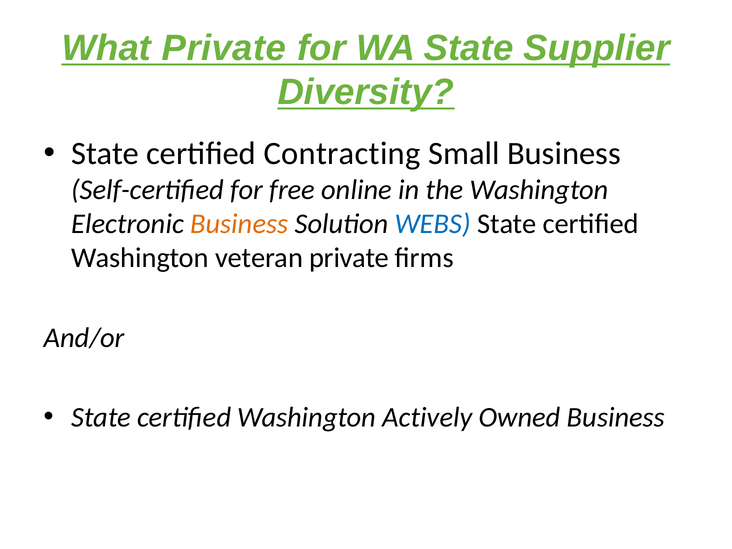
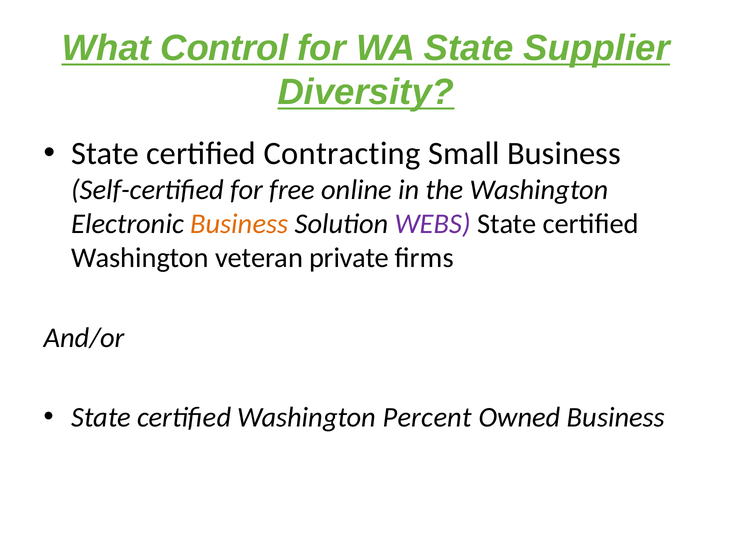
What Private: Private -> Control
WEBS colour: blue -> purple
Actively: Actively -> Percent
